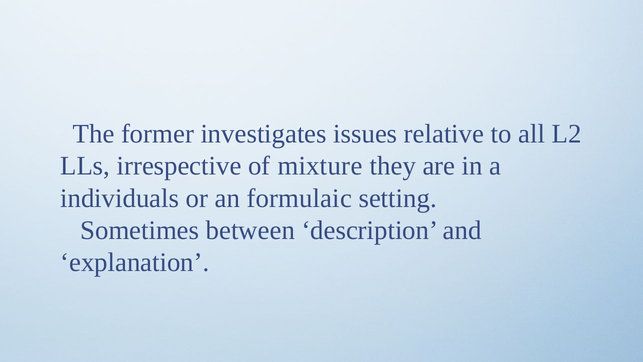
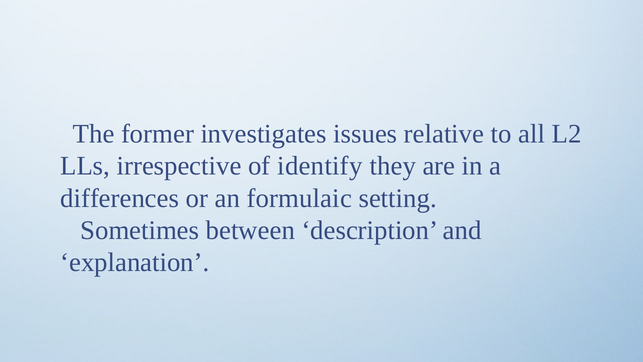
mixture: mixture -> identify
individuals: individuals -> differences
